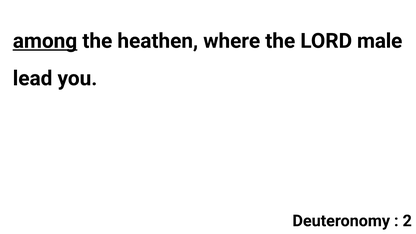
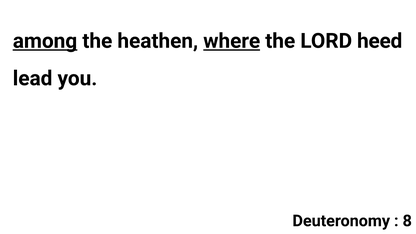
where underline: none -> present
male: male -> heed
2: 2 -> 8
